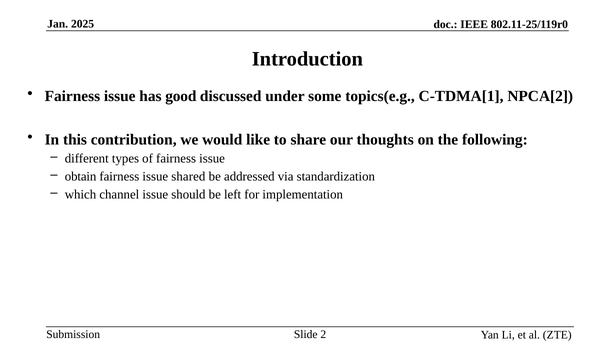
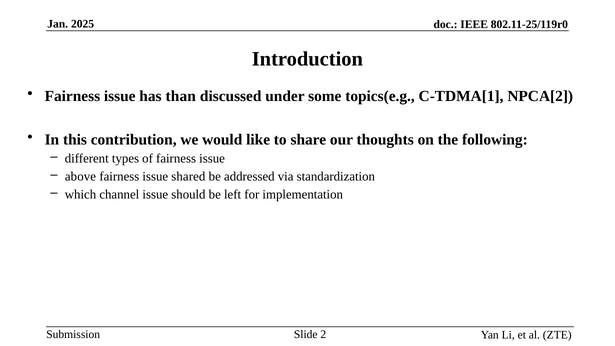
good: good -> than
obtain: obtain -> above
